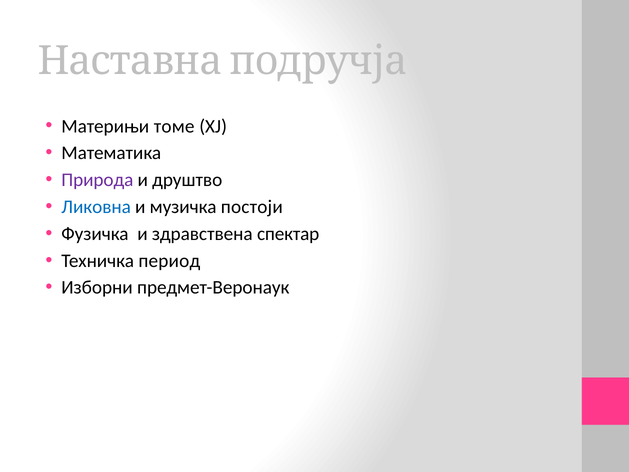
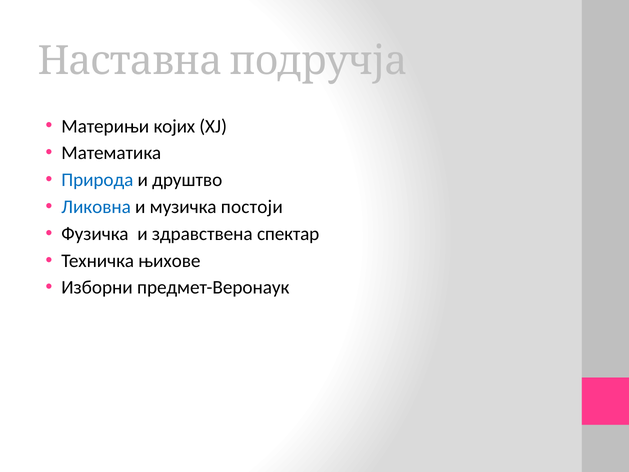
томе: томе -> којих
Природа colour: purple -> blue
период: период -> њихове
